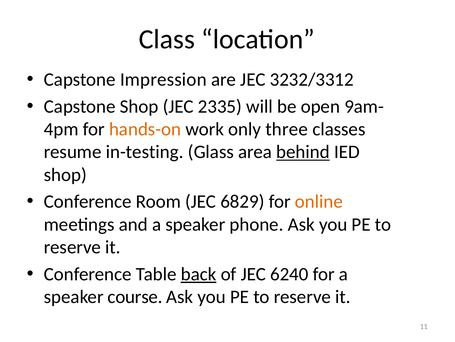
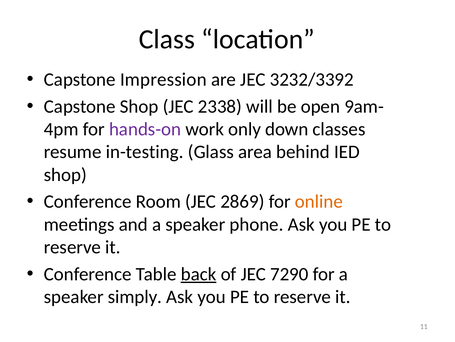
3232/3312: 3232/3312 -> 3232/3392
2335: 2335 -> 2338
hands-on colour: orange -> purple
three: three -> down
behind underline: present -> none
6829: 6829 -> 2869
6240: 6240 -> 7290
course: course -> simply
